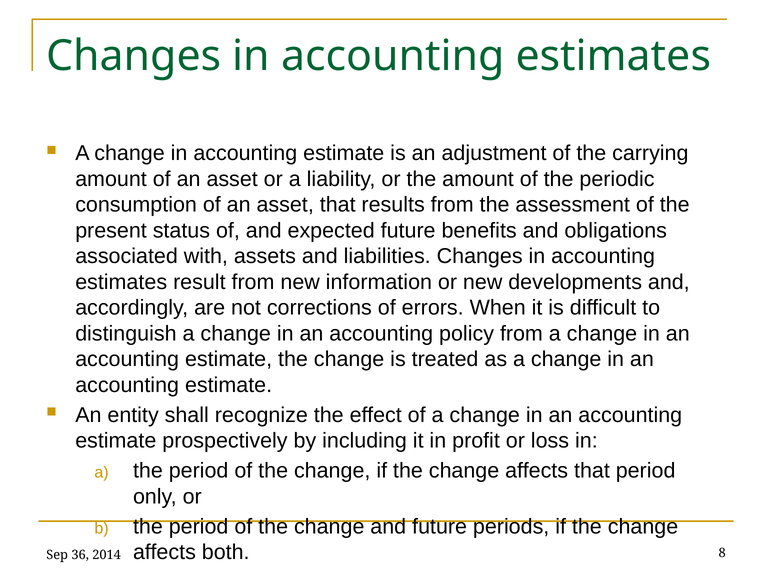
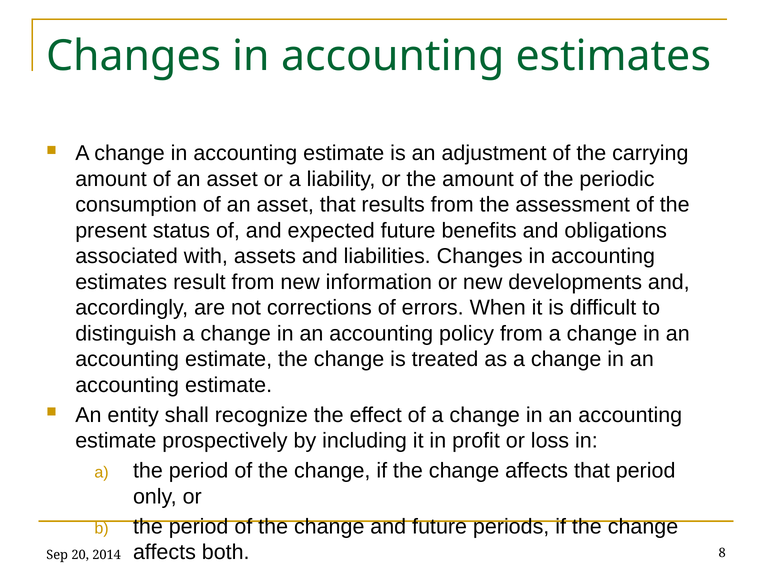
36: 36 -> 20
